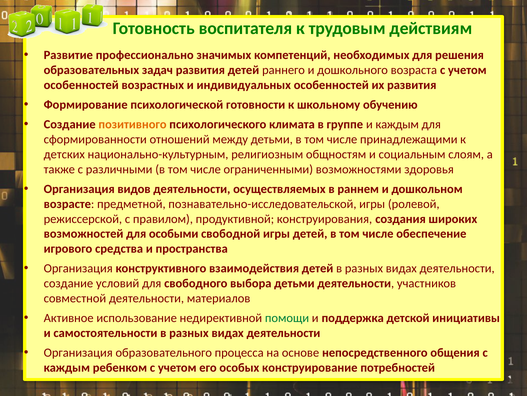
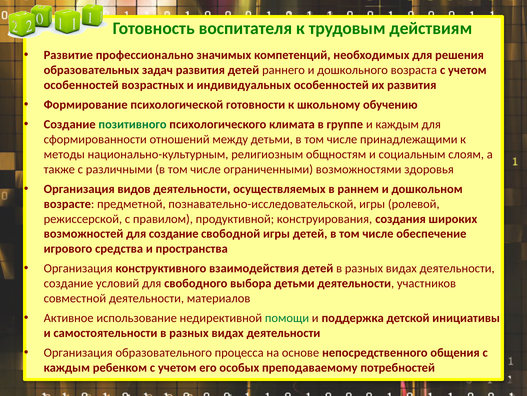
позитивного colour: orange -> green
детских: детских -> методы
для особыми: особыми -> создание
конструирование: конструирование -> преподаваемому
